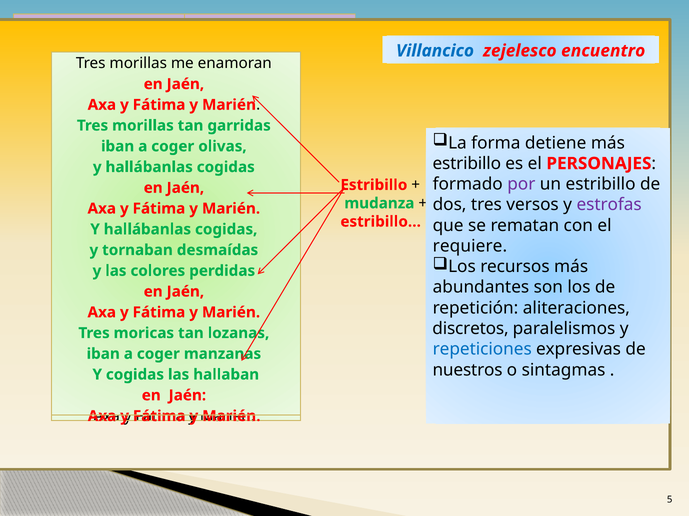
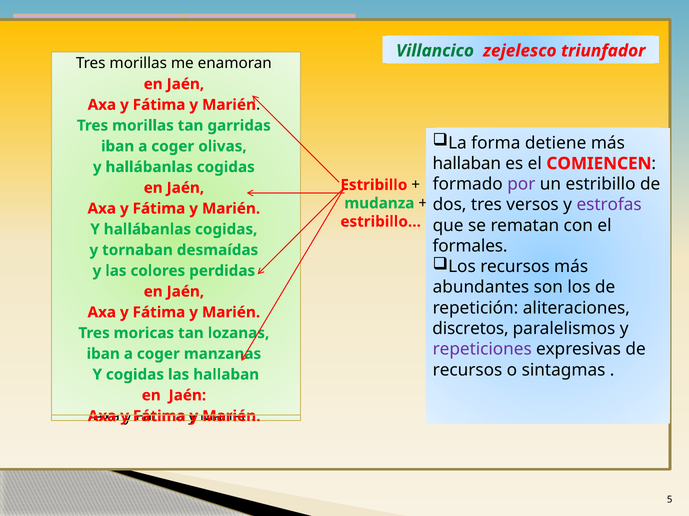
Villancico colour: blue -> green
encuentro: encuentro -> triunfador
estribillo at (467, 164): estribillo -> hallaban
PERSONAJES at (599, 164): PERSONAJES -> COMIENCEN
requiere: requiere -> formales
repeticiones colour: blue -> purple
nuestros at (468, 370): nuestros -> recursos
